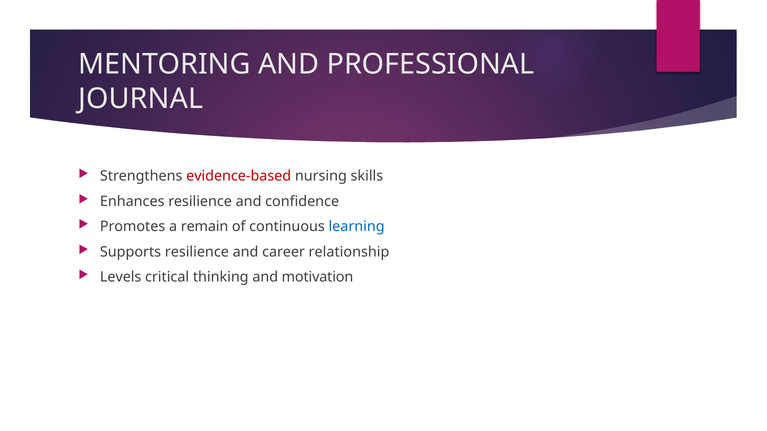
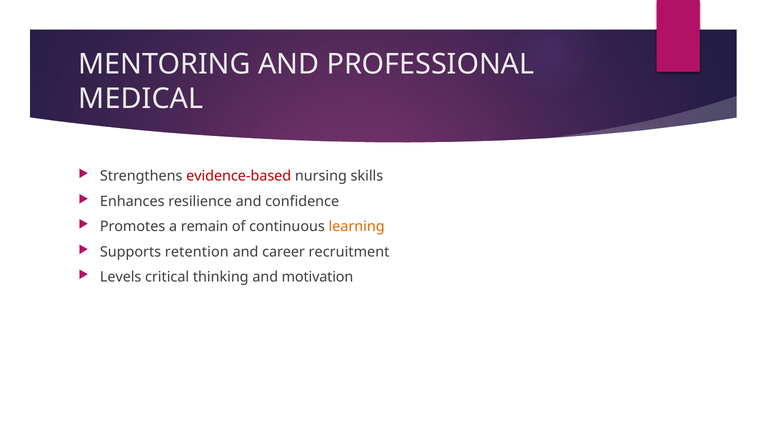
JOURNAL: JOURNAL -> MEDICAL
learning colour: blue -> orange
Supports resilience: resilience -> retention
relationship: relationship -> recruitment
